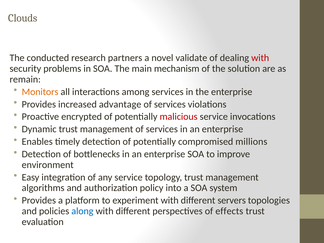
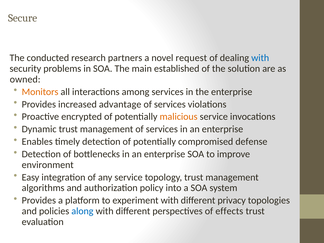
Clouds: Clouds -> Secure
validate: validate -> request
with at (260, 58) colour: red -> blue
mechanism: mechanism -> established
remain: remain -> owned
malicious colour: red -> orange
millions: millions -> defense
servers: servers -> privacy
